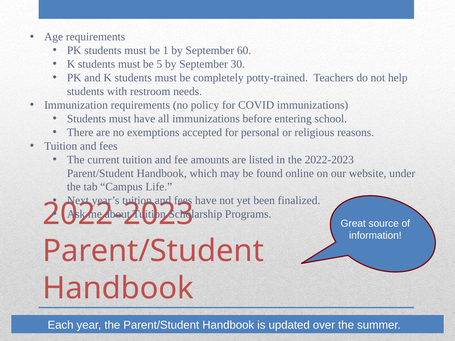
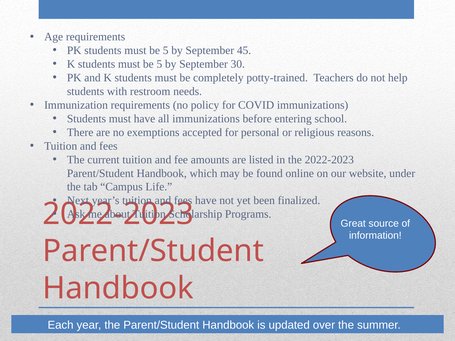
1 at (166, 51): 1 -> 5
60: 60 -> 45
